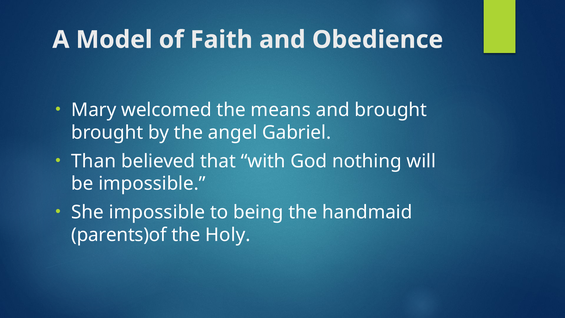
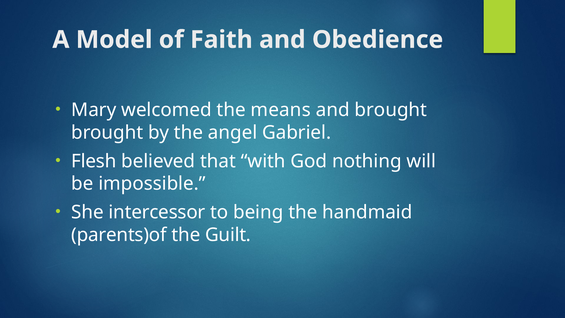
Than: Than -> Flesh
She impossible: impossible -> intercessor
Holy: Holy -> Guilt
